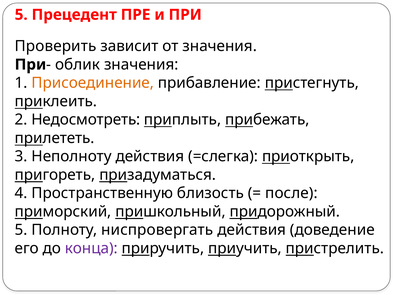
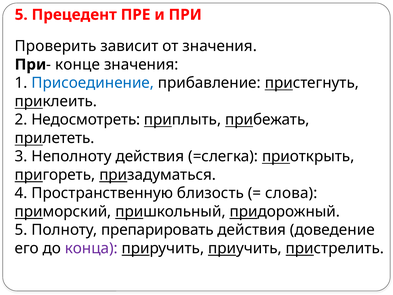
облик: облик -> конце
Присоединение colour: orange -> blue
после: после -> слова
ниспровергать: ниспровергать -> препарировать
